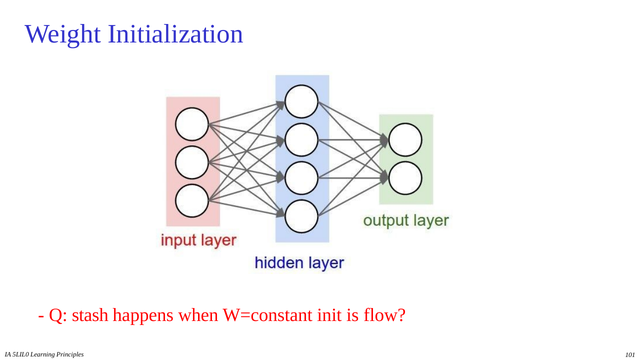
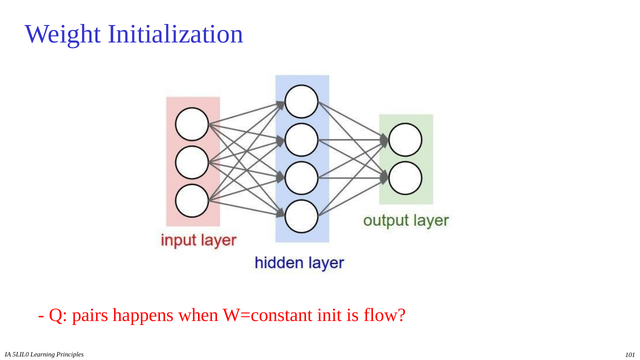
stash: stash -> pairs
